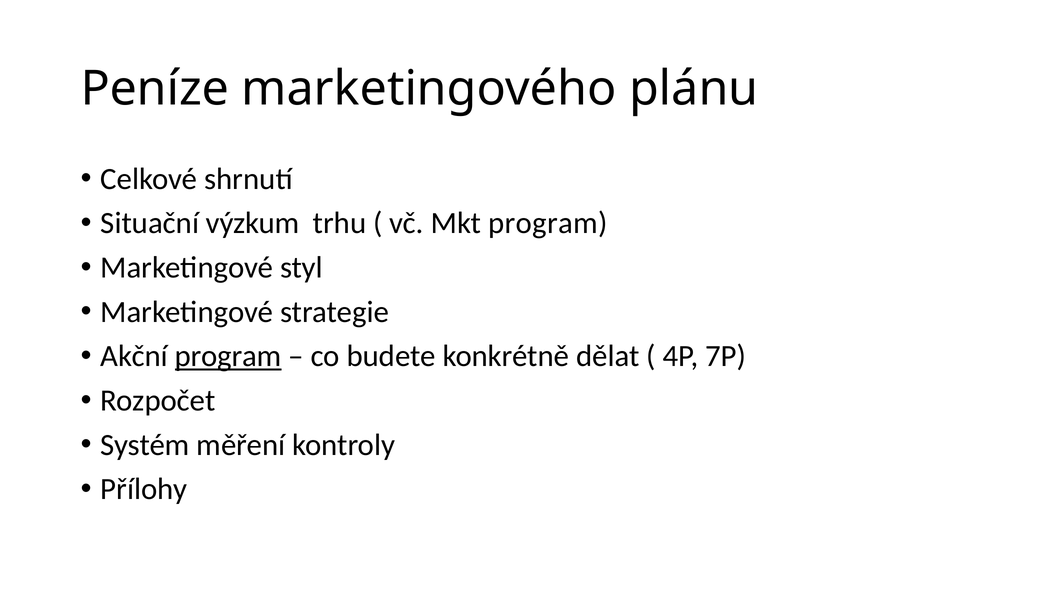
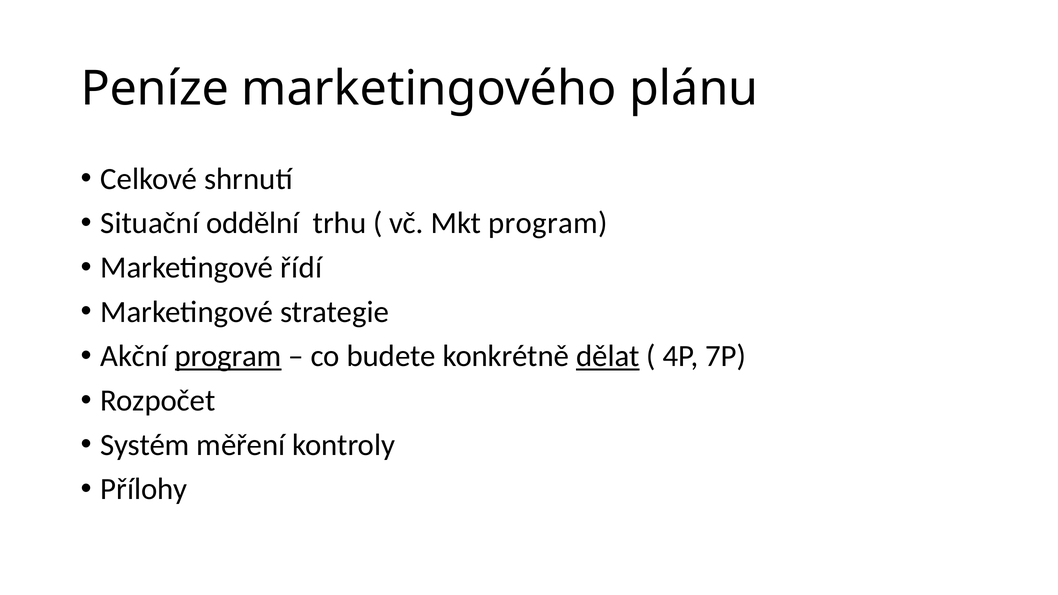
výzkum: výzkum -> oddělní
styl: styl -> řídí
dělat underline: none -> present
